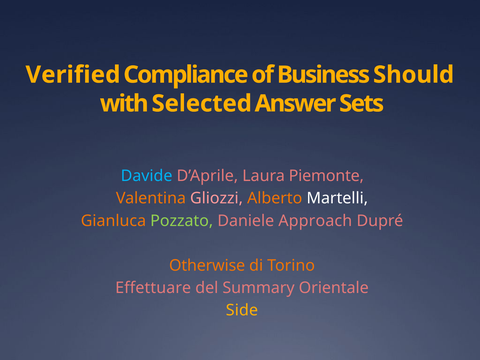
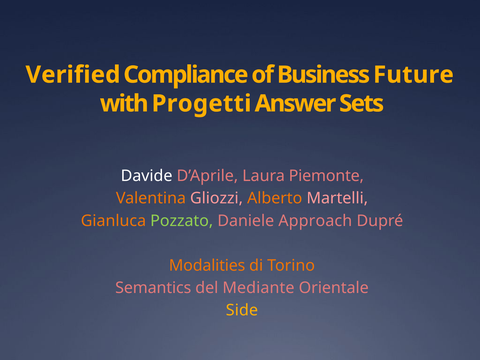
Should: Should -> Future
Selected: Selected -> Progetti
Davide colour: light blue -> white
Martelli colour: white -> pink
Otherwise: Otherwise -> Modalities
Effettuare: Effettuare -> Semantics
Summary: Summary -> Mediante
